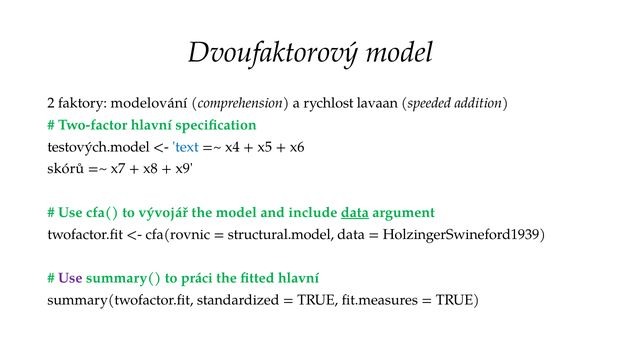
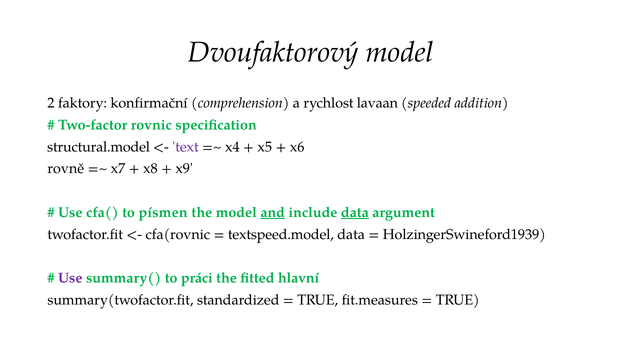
modelování: modelování -> konfirmační
Two-factor hlavní: hlavní -> rovnic
testových.model: testových.model -> structural.model
text colour: blue -> purple
skórů: skórů -> rovně
vývojář: vývojář -> písmen
and underline: none -> present
structural.model: structural.model -> textspeed.model
